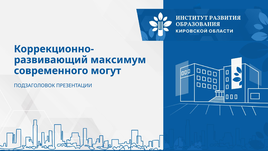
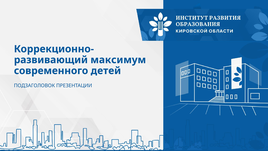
могут: могут -> детей
